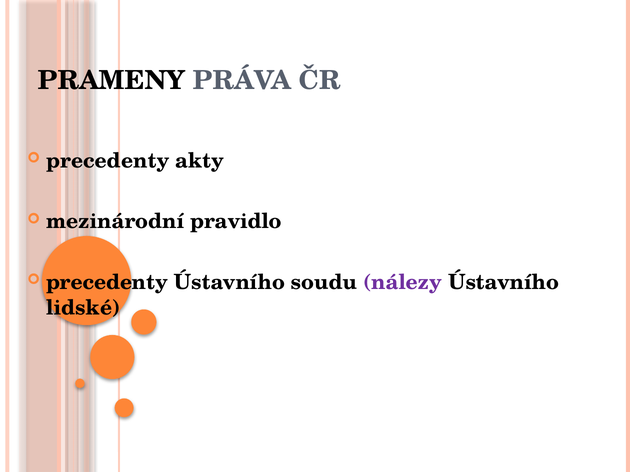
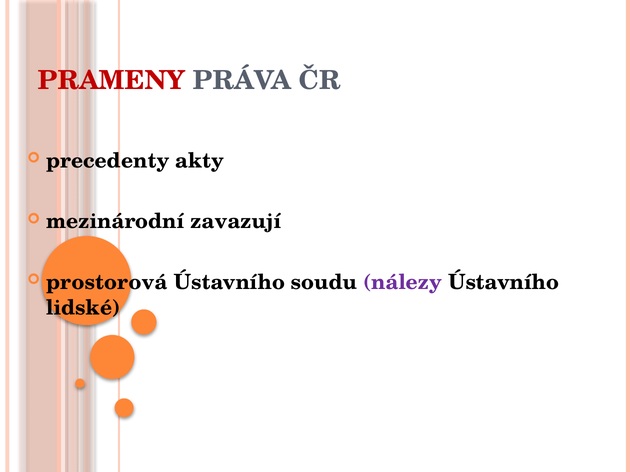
PRAMENY colour: black -> red
pravidlo: pravidlo -> zavazují
precedenty at (107, 283): precedenty -> prostorová
